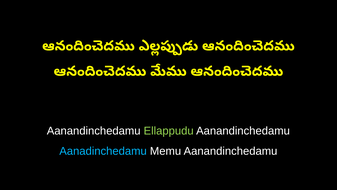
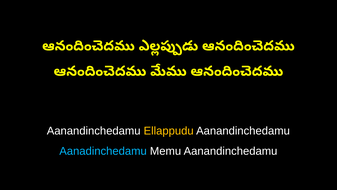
Ellappudu colour: light green -> yellow
